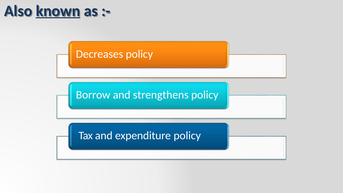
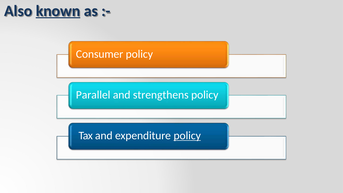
Decreases: Decreases -> Consumer
Borrow: Borrow -> Parallel
policy at (187, 136) underline: none -> present
